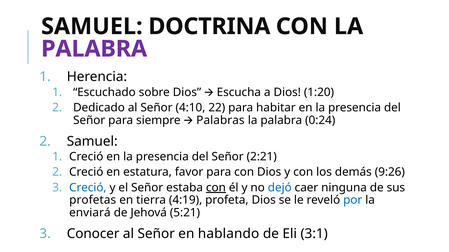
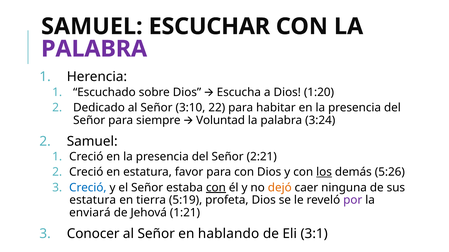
DOCTRINA: DOCTRINA -> ESCUCHAR
4:10: 4:10 -> 3:10
Palabras: Palabras -> Voluntad
0:24: 0:24 -> 3:24
los underline: none -> present
9:26: 9:26 -> 5:26
dejó colour: blue -> orange
profetas at (93, 201): profetas -> estatura
4:19: 4:19 -> 5:19
por colour: blue -> purple
5:21: 5:21 -> 1:21
